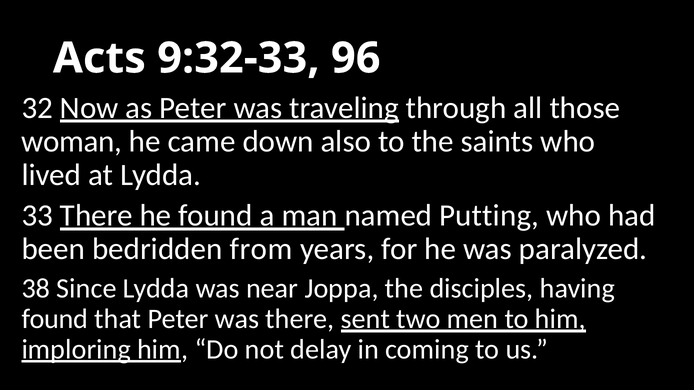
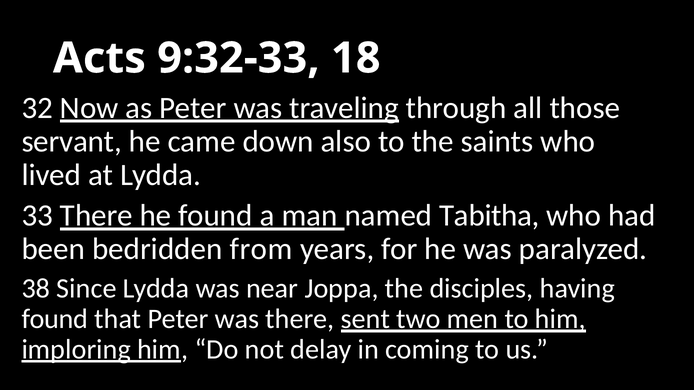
96: 96 -> 18
woman: woman -> servant
Putting: Putting -> Tabitha
